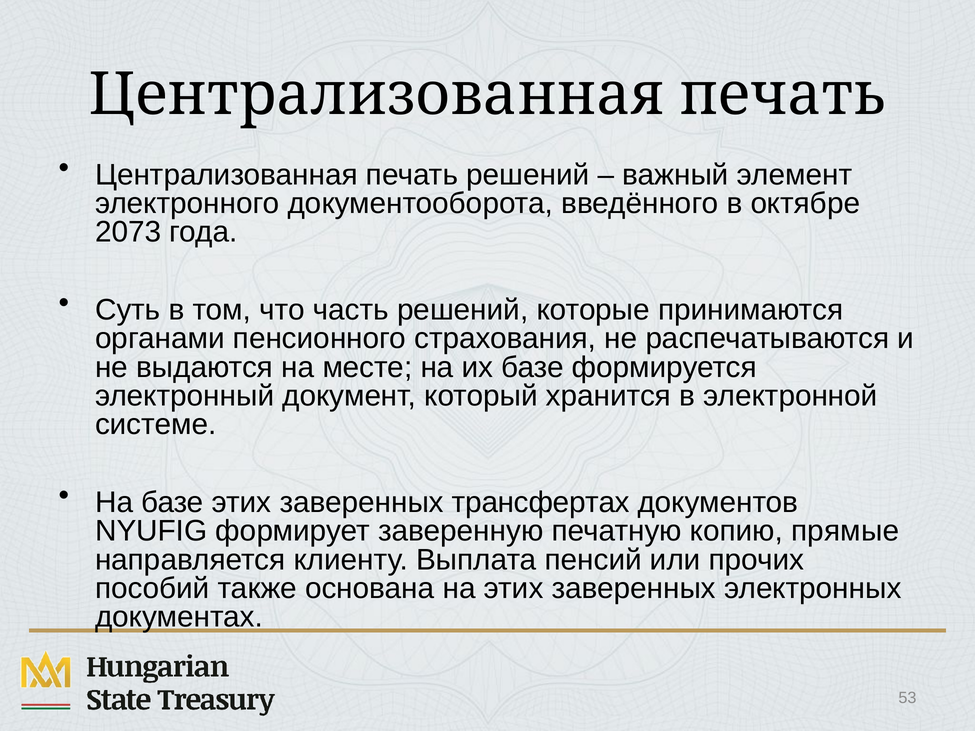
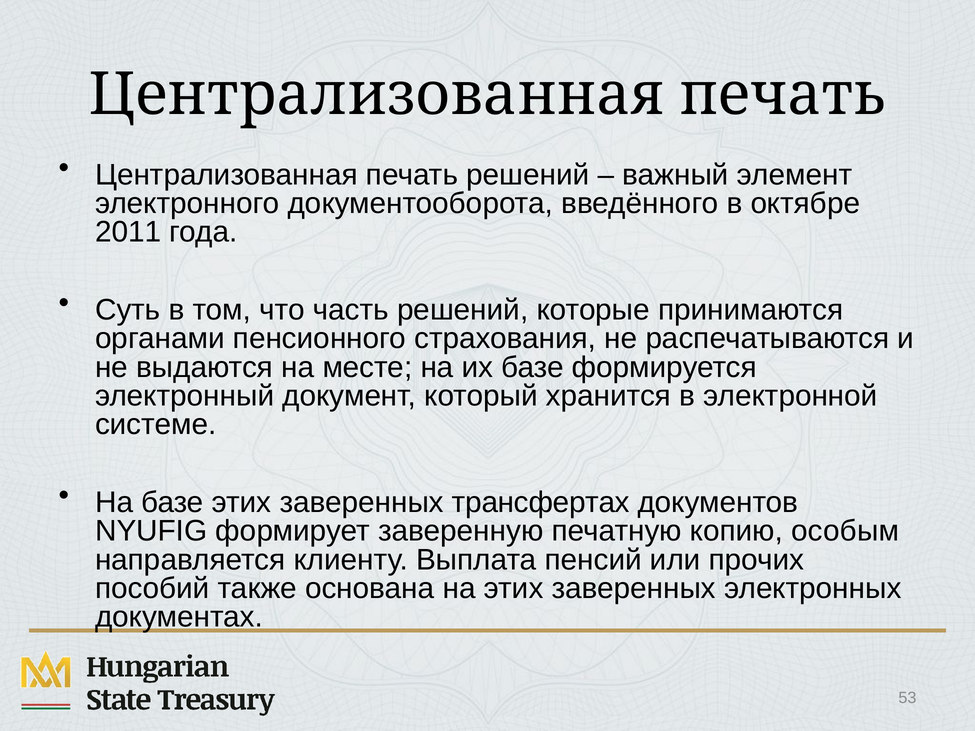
2073: 2073 -> 2011
прямые: прямые -> особым
